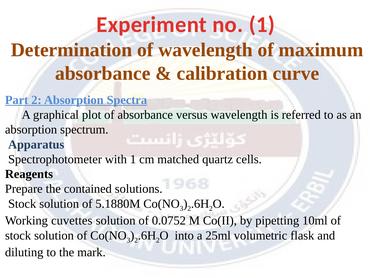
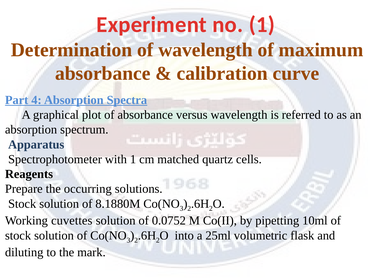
Part 2: 2 -> 4
contained: contained -> occurring
5.1880M: 5.1880M -> 8.1880M
